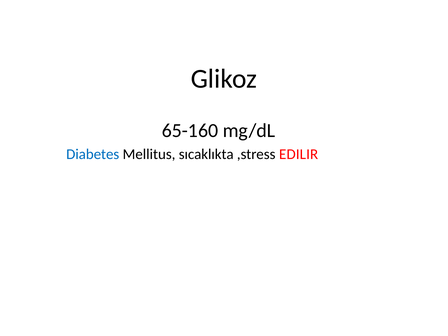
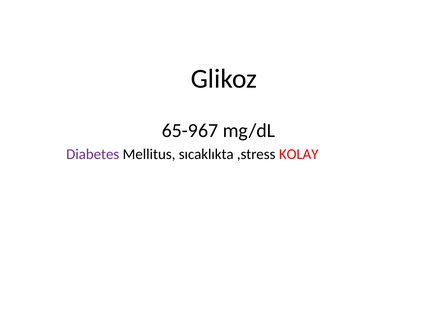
65-160: 65-160 -> 65-967
Diabetes colour: blue -> purple
EDILIR: EDILIR -> KOLAY
